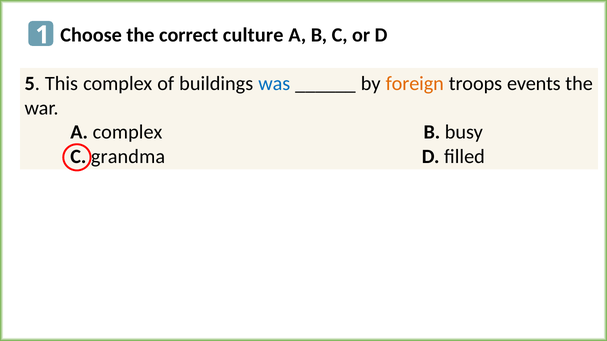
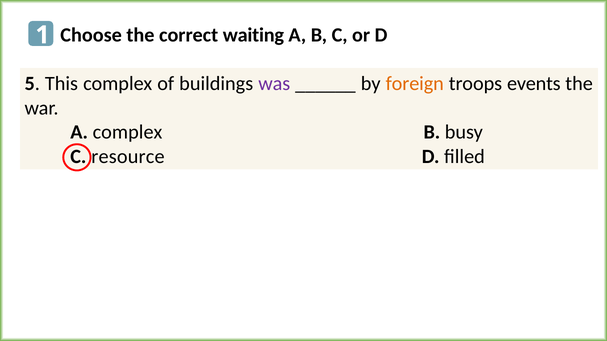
culture: culture -> waiting
was colour: blue -> purple
grandma: grandma -> resource
